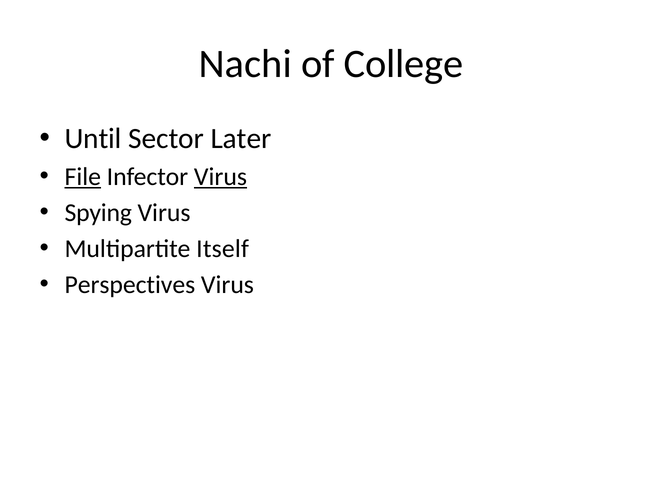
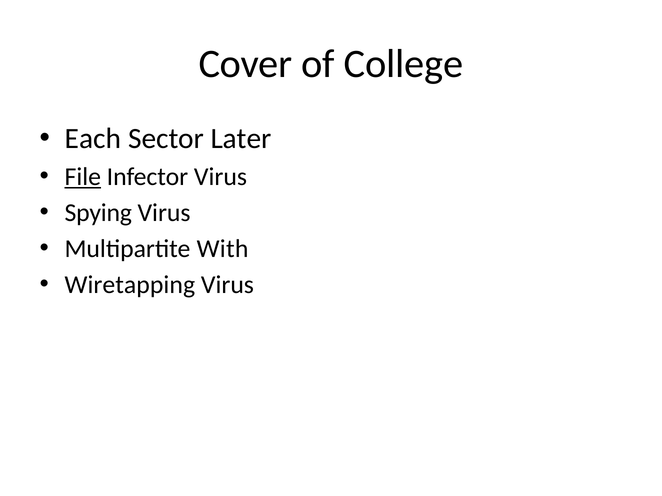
Nachi: Nachi -> Cover
Until: Until -> Each
Virus at (220, 177) underline: present -> none
Itself: Itself -> With
Perspectives: Perspectives -> Wiretapping
